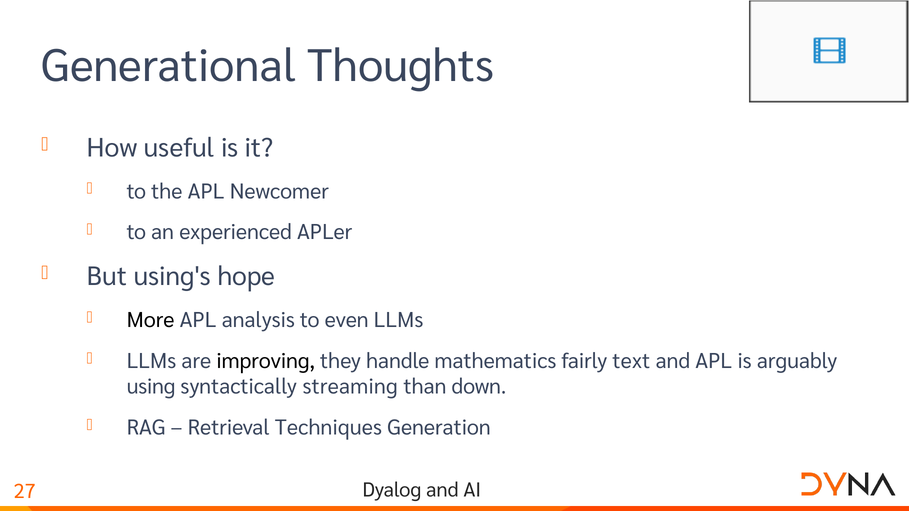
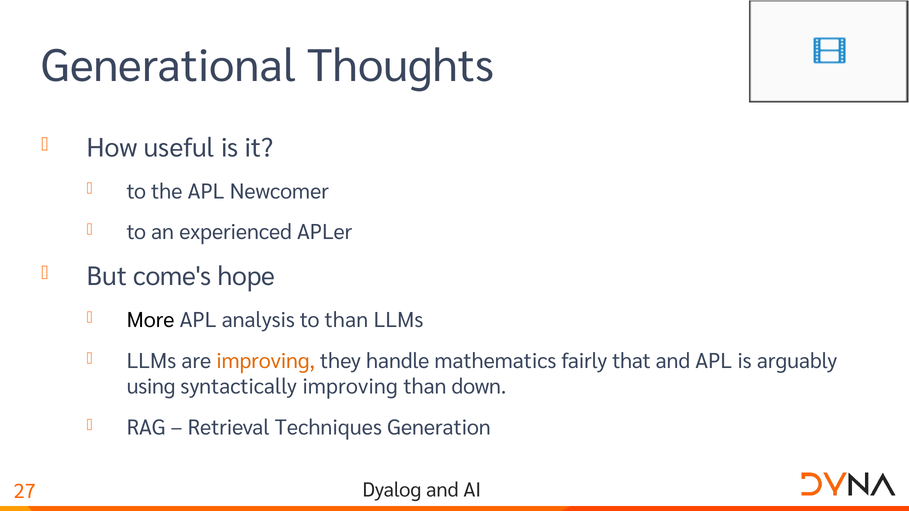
using's: using's -> come's
to even: even -> than
improving at (266, 361) colour: black -> orange
text: text -> that
syntactically streaming: streaming -> improving
